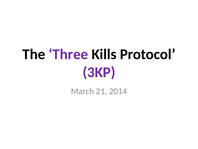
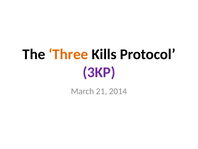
Three colour: purple -> orange
